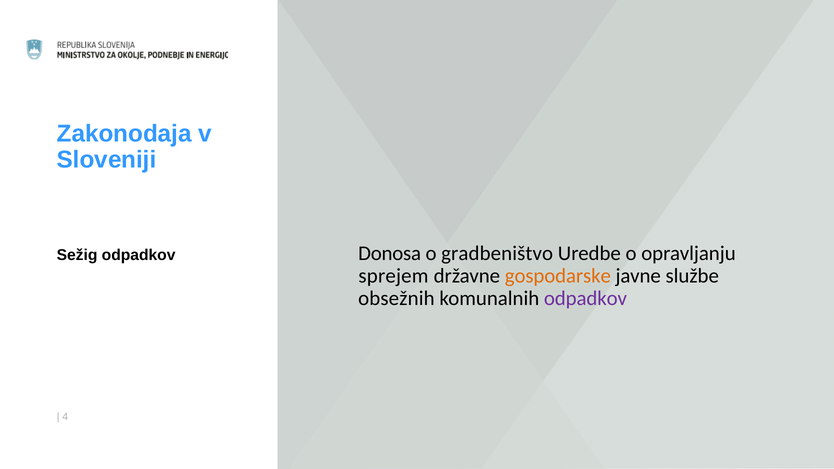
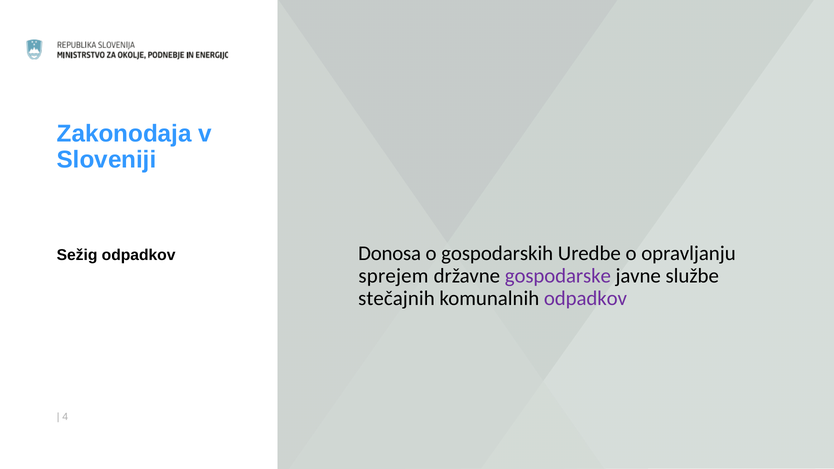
gradbeništvo: gradbeništvo -> gospodarskih
gospodarske colour: orange -> purple
obsežnih: obsežnih -> stečajnih
